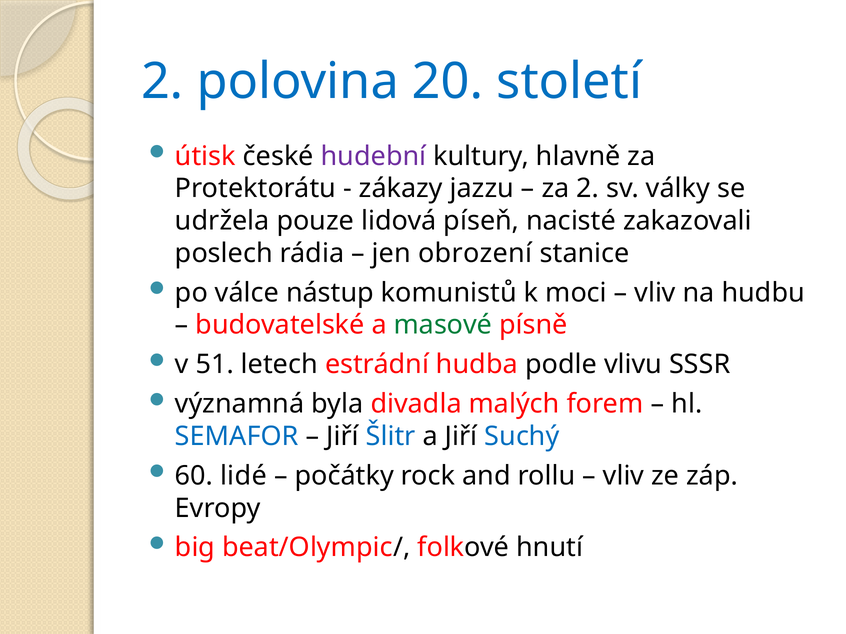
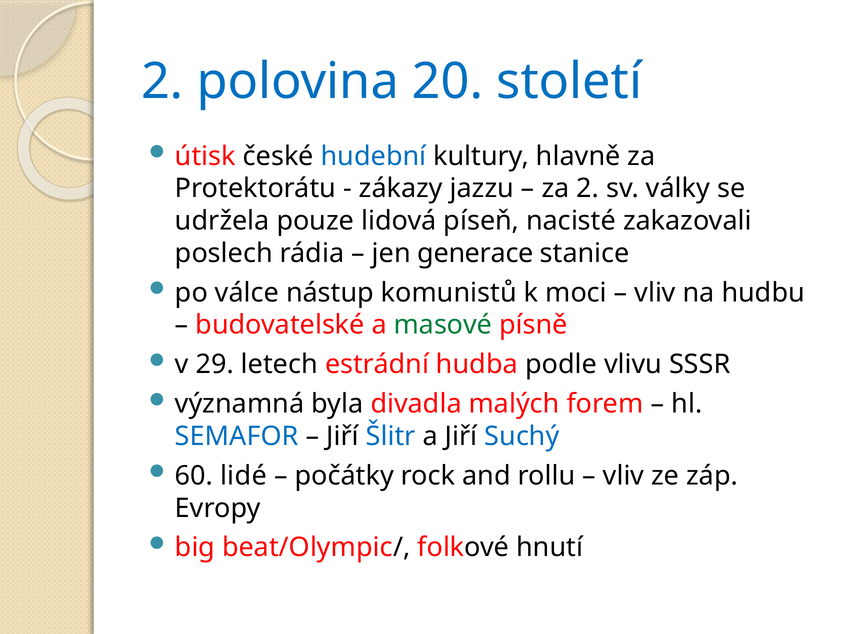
hudební colour: purple -> blue
obrození: obrození -> generace
51: 51 -> 29
